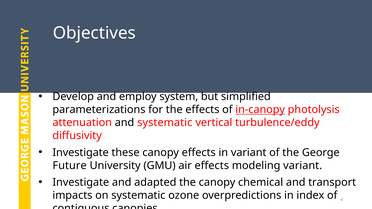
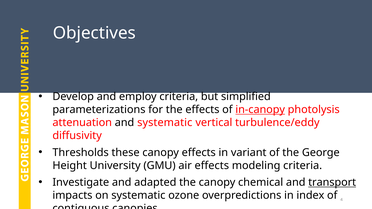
employ system: system -> criteria
Investigate at (81, 153): Investigate -> Thresholds
Future: Future -> Height
modeling variant: variant -> criteria
transport underline: none -> present
